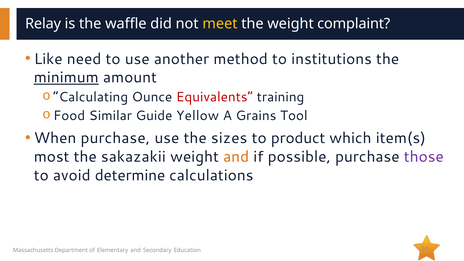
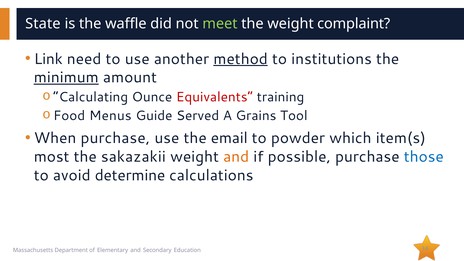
Relay: Relay -> State
meet colour: yellow -> light green
Like: Like -> Link
method underline: none -> present
Similar: Similar -> Menus
Yellow: Yellow -> Served
sizes: sizes -> email
product: product -> powder
those colour: purple -> blue
